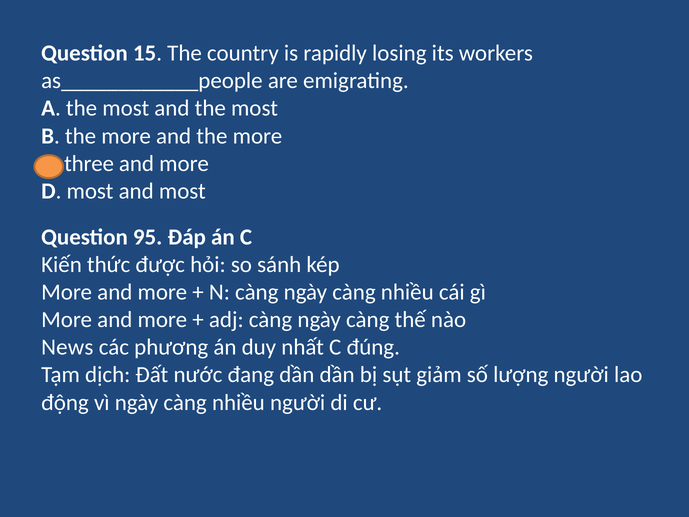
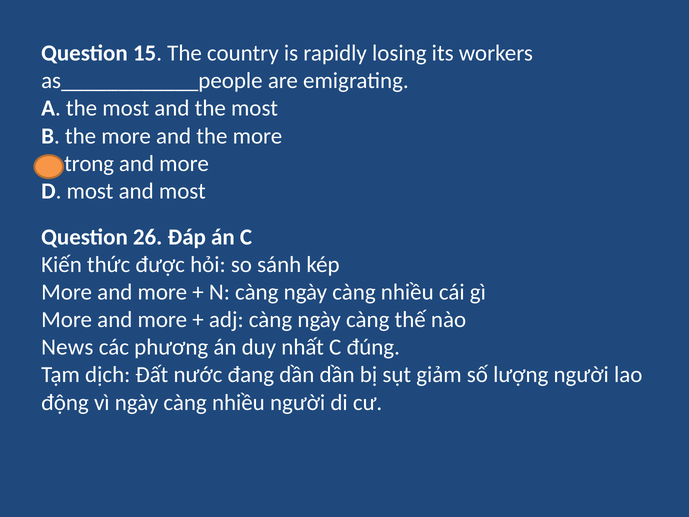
three: three -> trong
95: 95 -> 26
